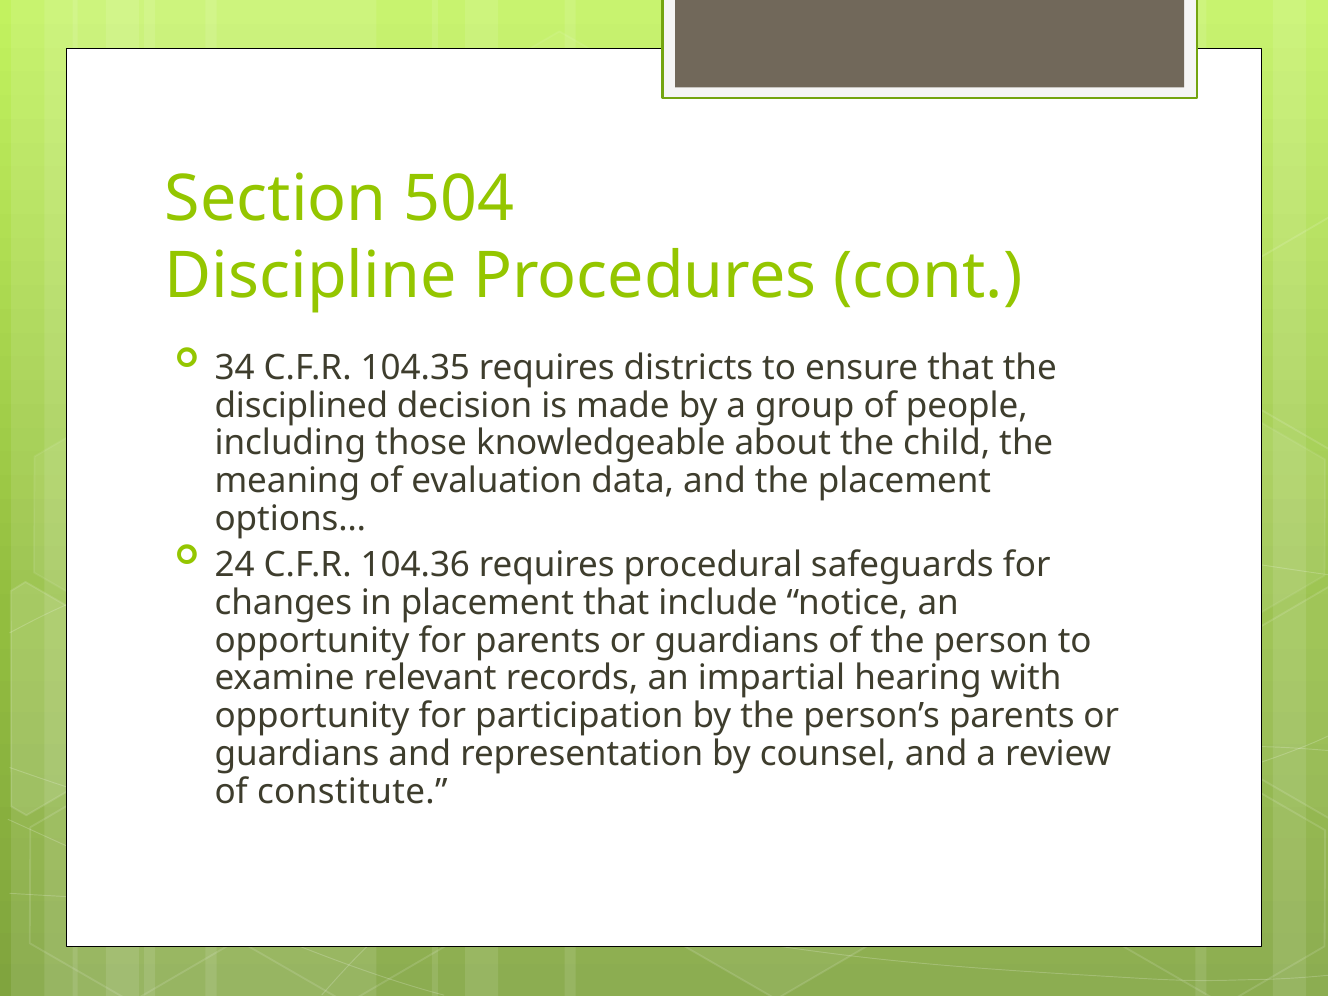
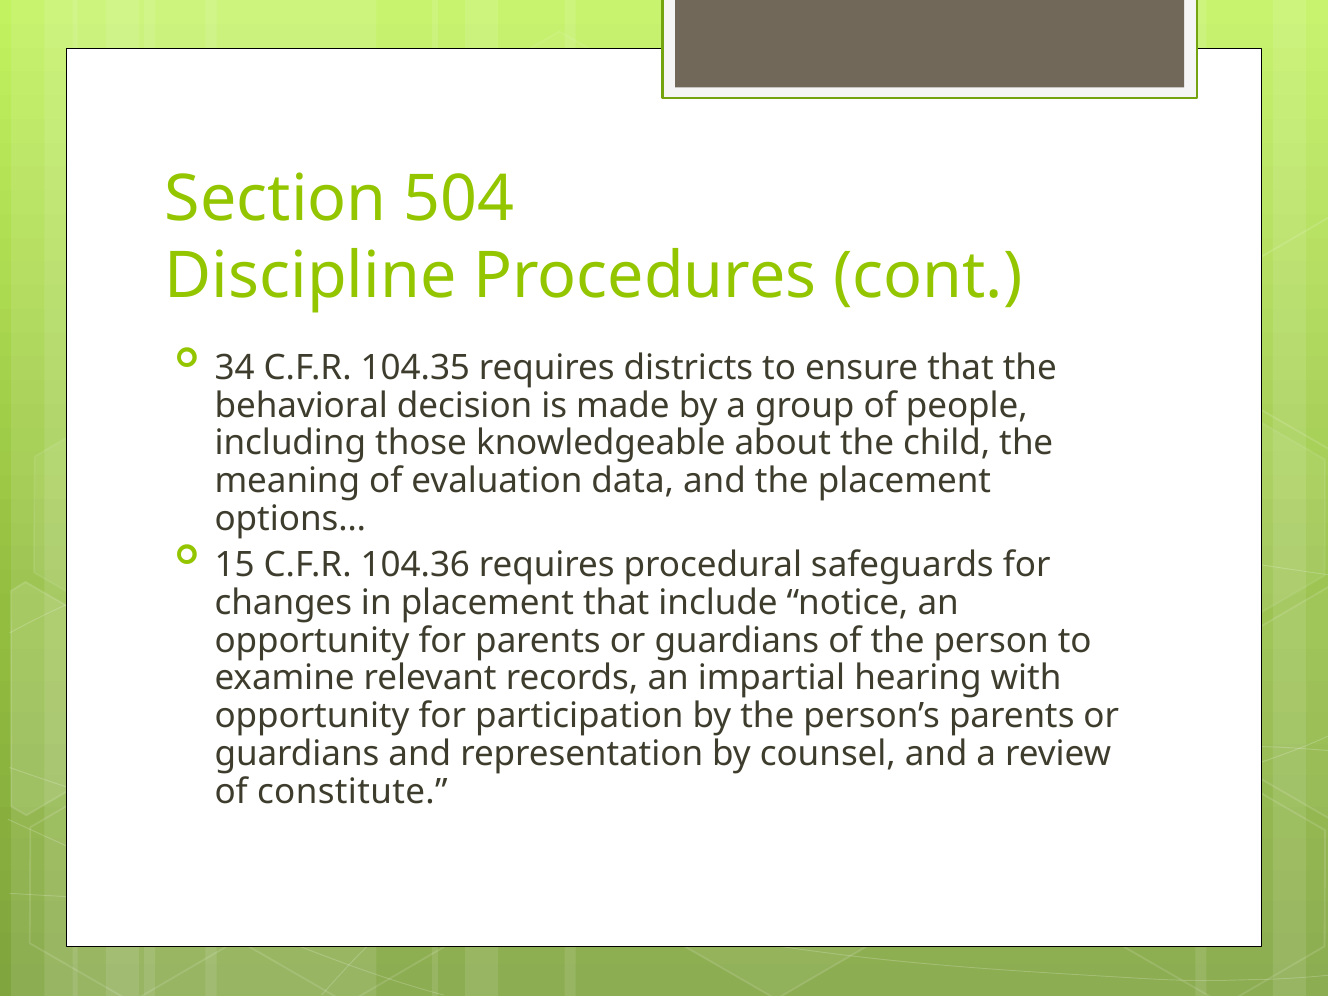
disciplined: disciplined -> behavioral
24: 24 -> 15
